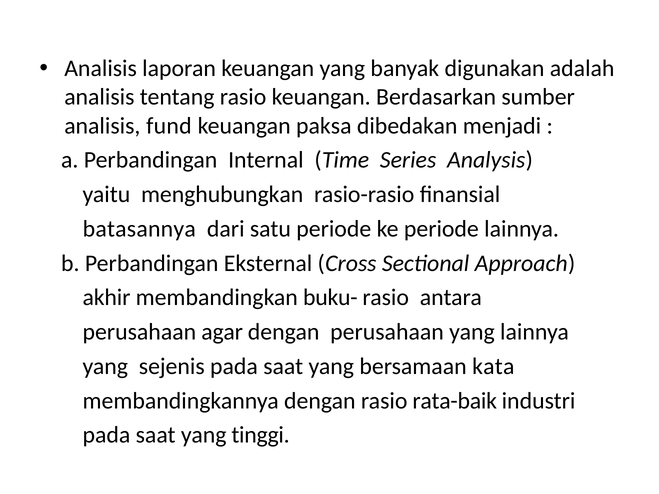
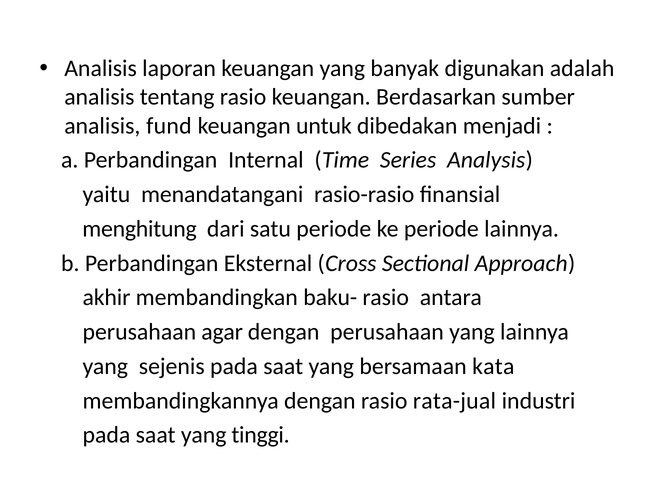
paksa: paksa -> untuk
menghubungkan: menghubungkan -> menandatangani
batasannya: batasannya -> menghitung
buku-: buku- -> baku-
rata-baik: rata-baik -> rata-jual
